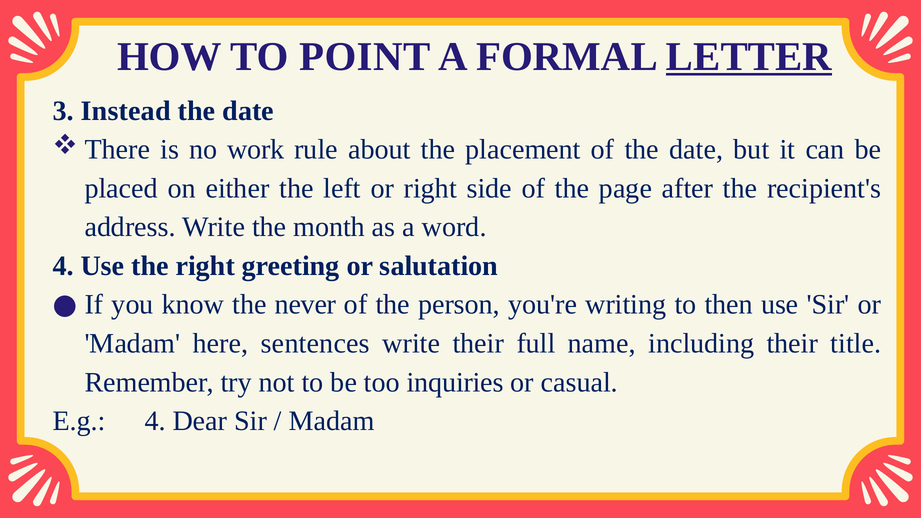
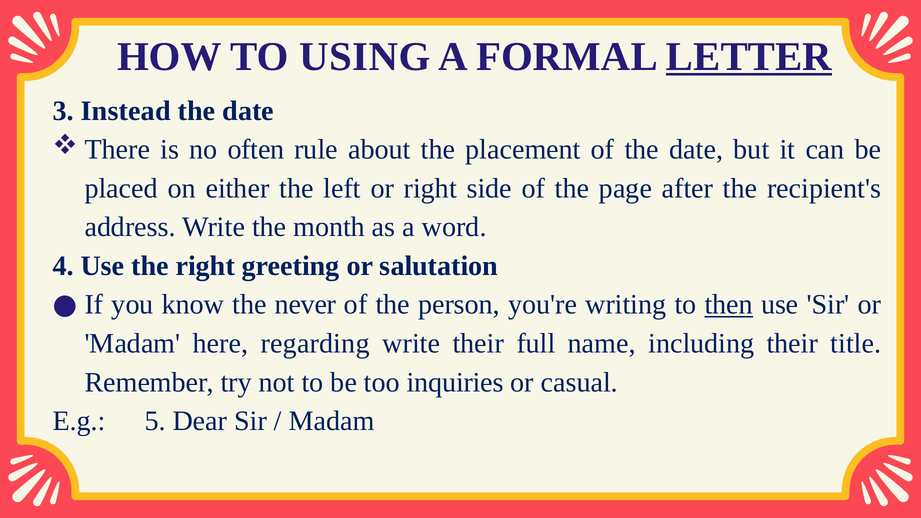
POINT: POINT -> USING
work: work -> often
then underline: none -> present
sentences: sentences -> regarding
E.g 4: 4 -> 5
